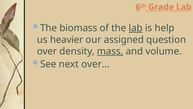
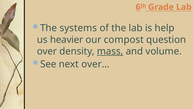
biomass: biomass -> systems
lab at (136, 28) underline: present -> none
assigned: assigned -> compost
